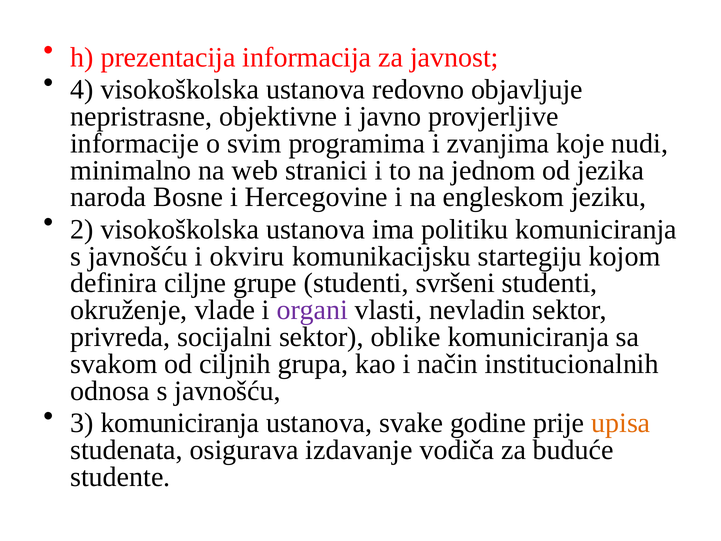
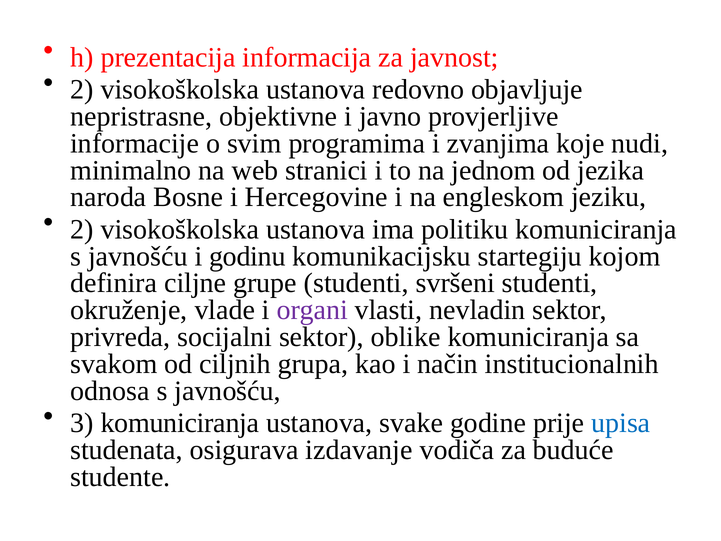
4 at (82, 89): 4 -> 2
okviru: okviru -> godinu
upisa colour: orange -> blue
